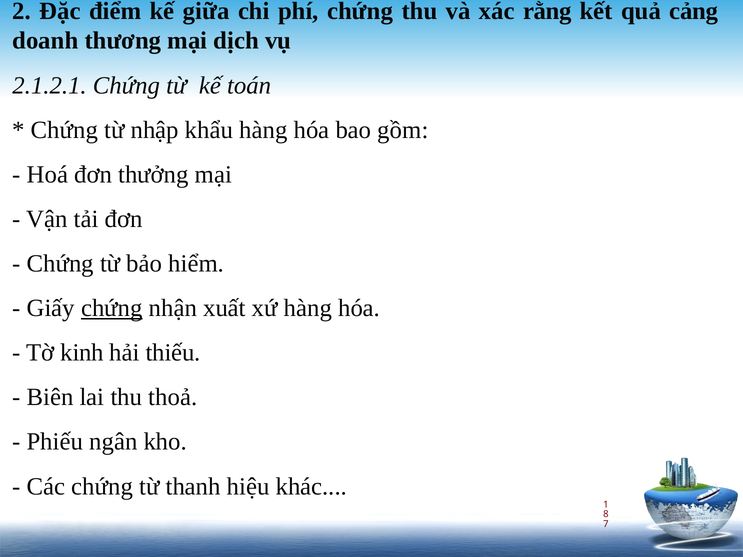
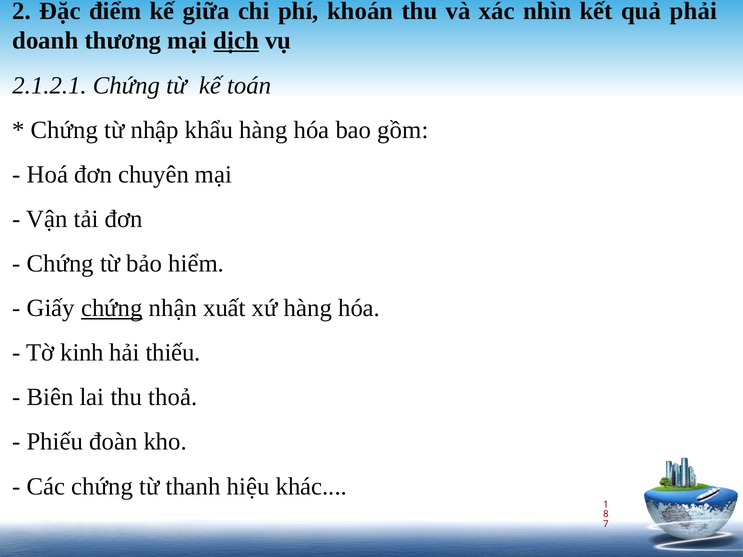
phí chứng: chứng -> khoán
rằng: rằng -> nhìn
cảng: cảng -> phải
dịch underline: none -> present
thưởng: thưởng -> chuyên
ngân: ngân -> đoàn
